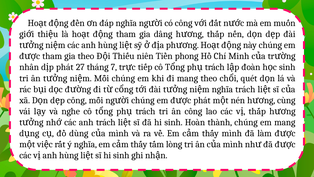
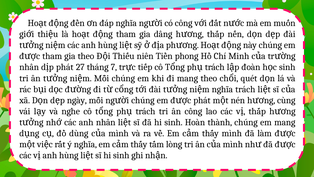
công at (77, 100): công -> ngày
anh trách: trách -> nhân
